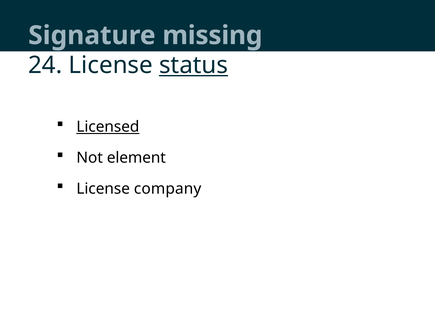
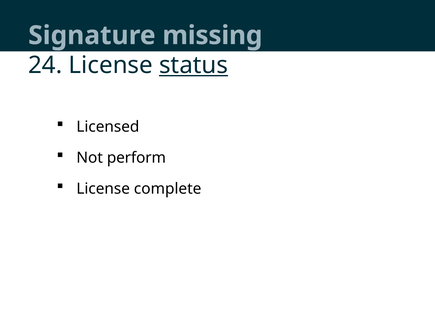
Licensed underline: present -> none
element: element -> perform
company: company -> complete
